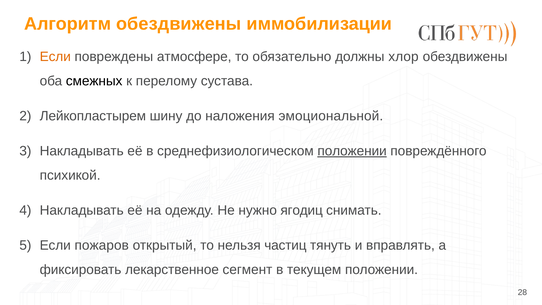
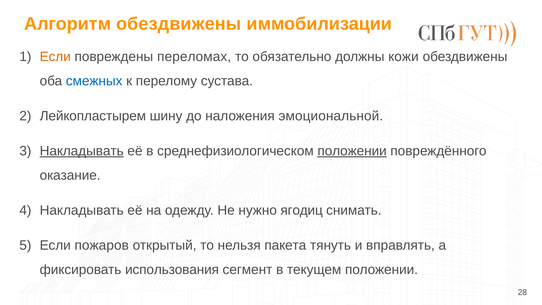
атмосфере: атмосфере -> переломах
хлор: хлор -> кожи
смежных colour: black -> blue
Накладывать at (82, 151) underline: none -> present
психикой: психикой -> оказание
частиц: частиц -> пакета
лекарственное: лекарственное -> использования
